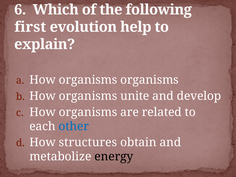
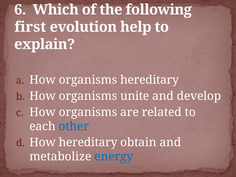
organisms organisms: organisms -> hereditary
How structures: structures -> hereditary
energy colour: black -> blue
